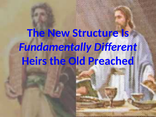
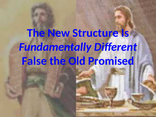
Heirs: Heirs -> False
Preached: Preached -> Promised
